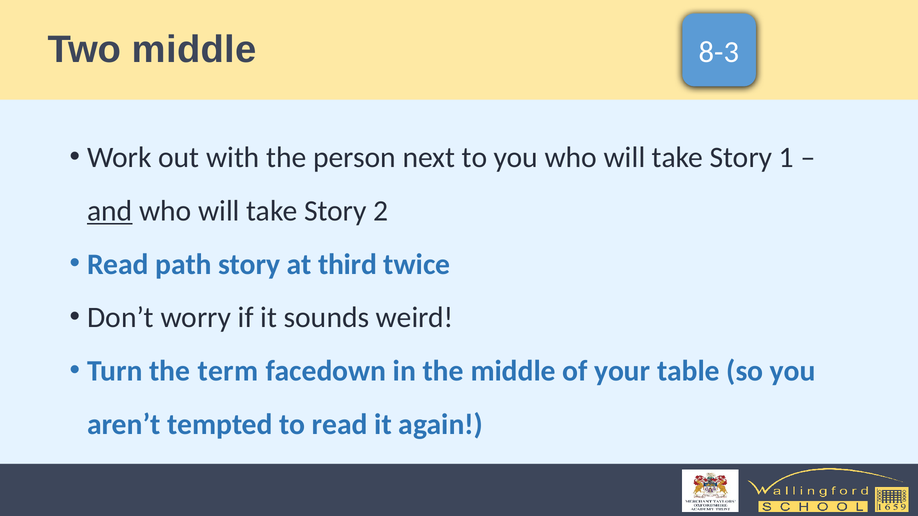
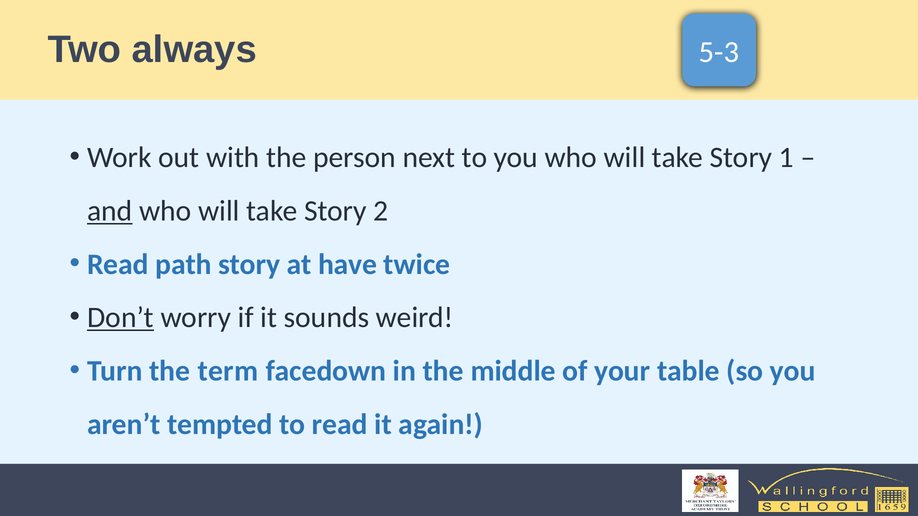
Two middle: middle -> always
8-3: 8-3 -> 5-3
third: third -> have
Don’t underline: none -> present
